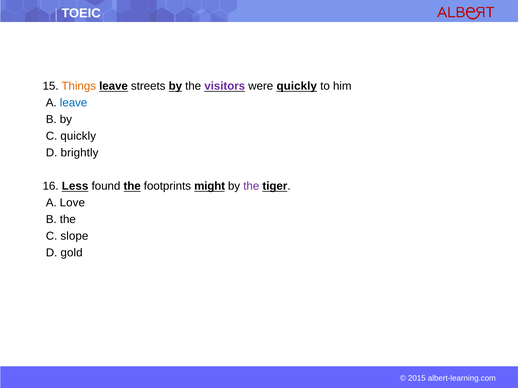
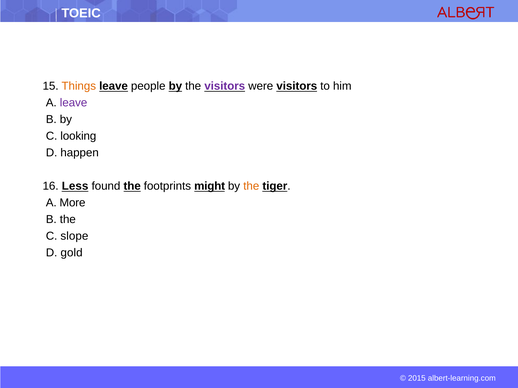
streets: streets -> people
were quickly: quickly -> visitors
leave at (74, 103) colour: blue -> purple
C quickly: quickly -> looking
brightly: brightly -> happen
the at (251, 186) colour: purple -> orange
Love: Love -> More
